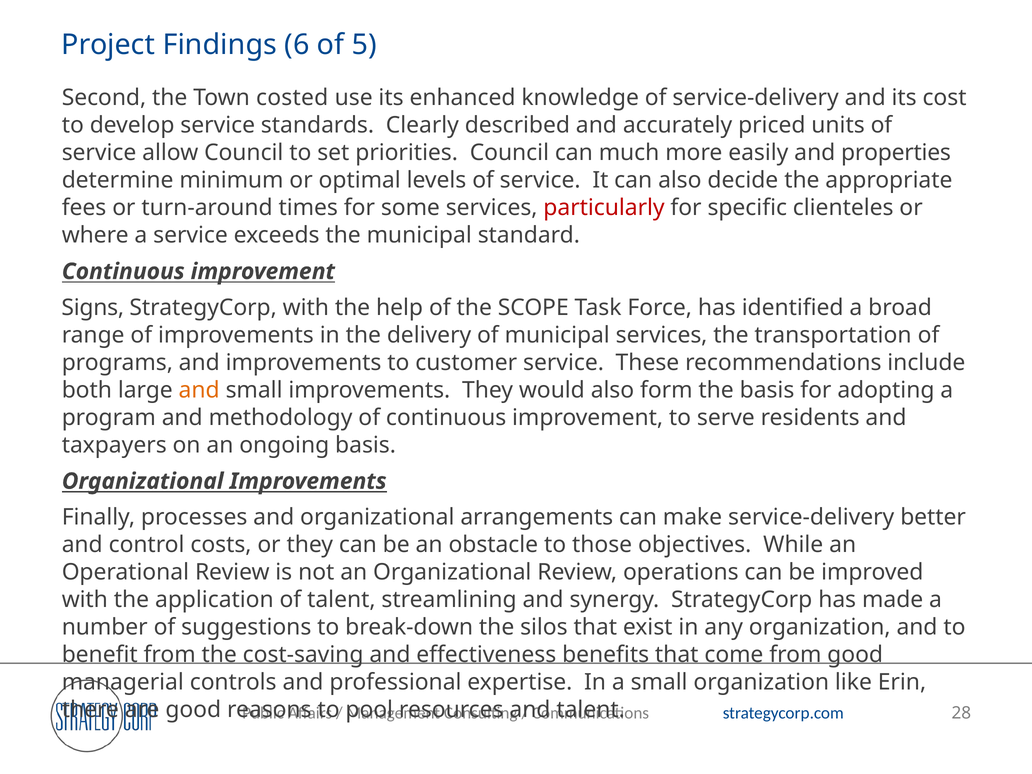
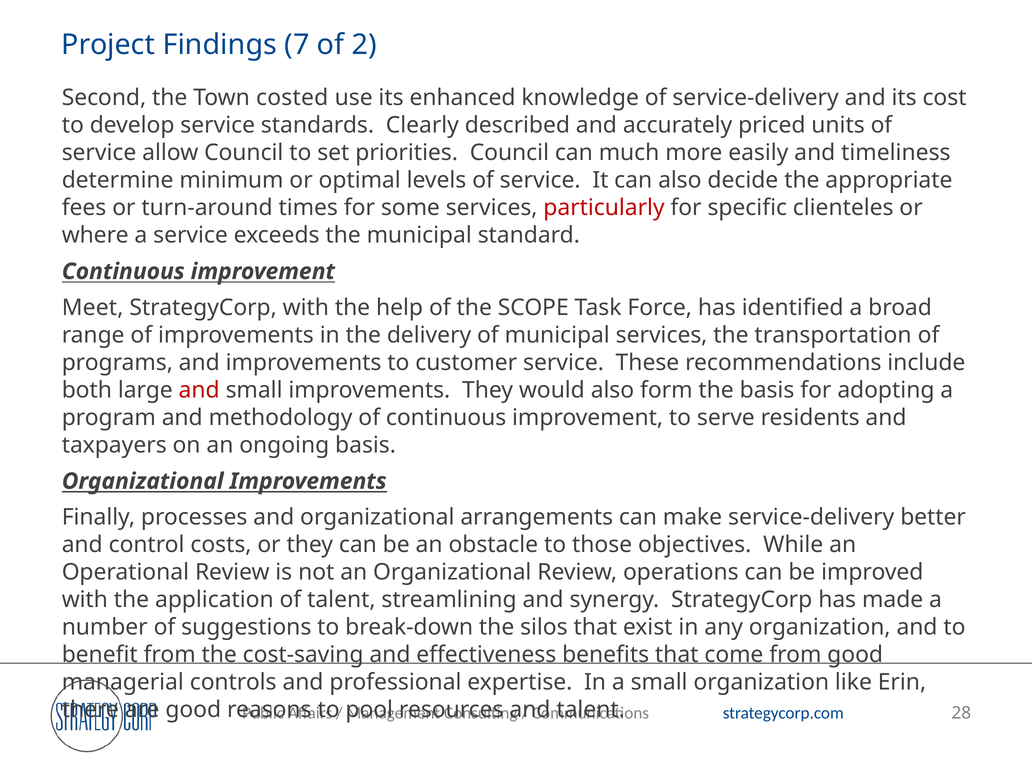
6: 6 -> 7
5: 5 -> 2
properties: properties -> timeliness
Signs: Signs -> Meet
and at (199, 390) colour: orange -> red
